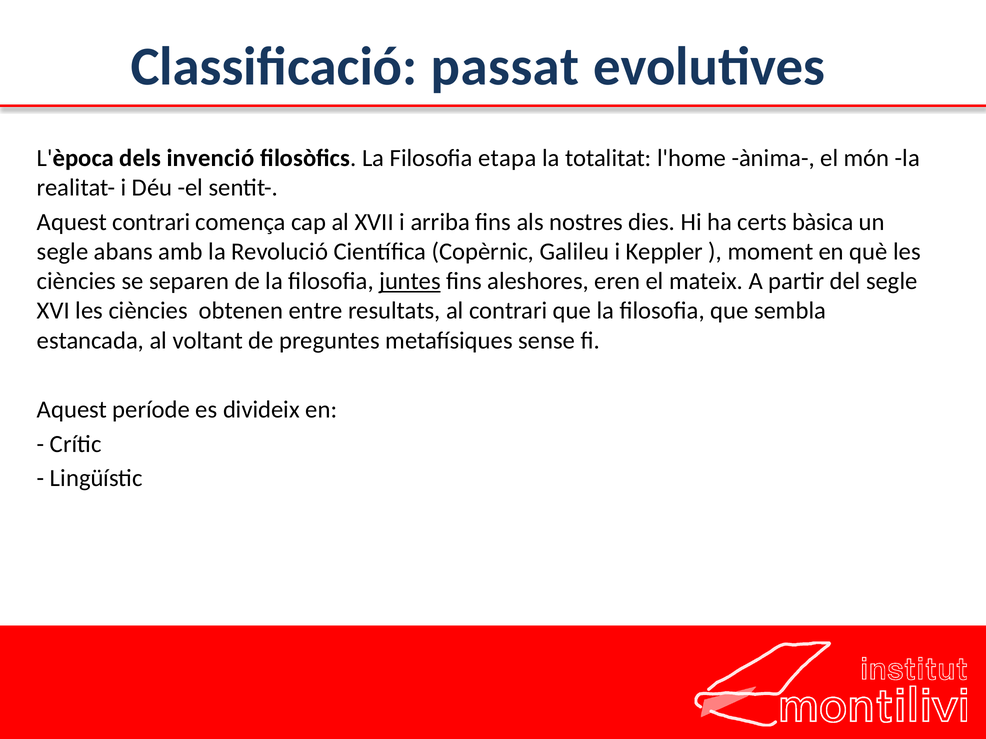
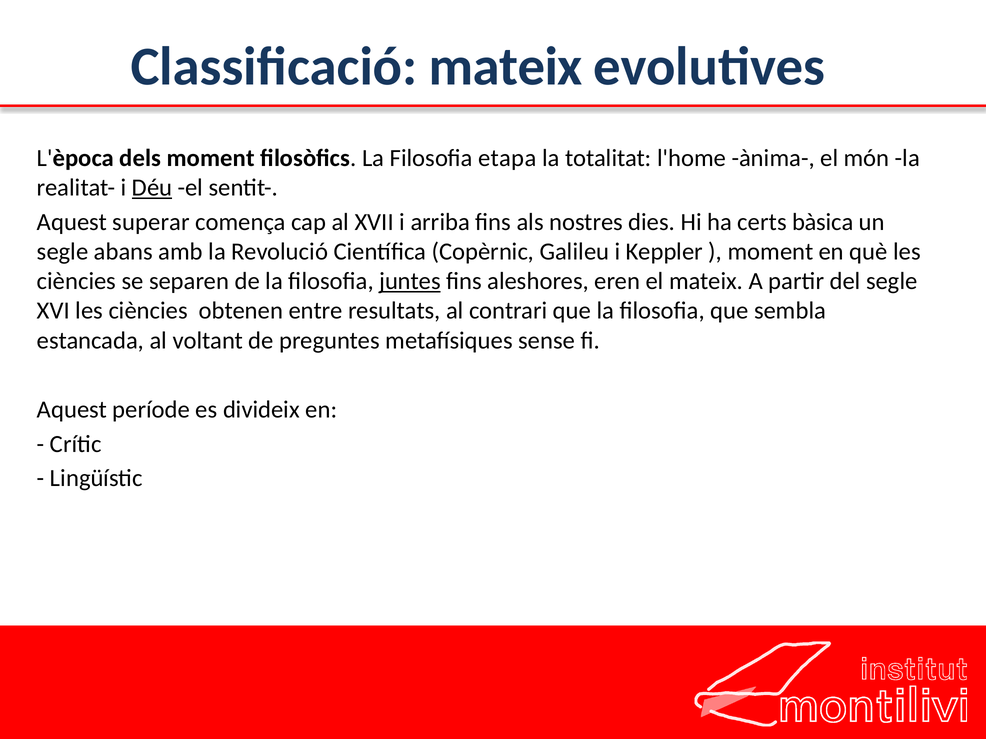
Classificació passat: passat -> mateix
dels invenció: invenció -> moment
Déu underline: none -> present
Aquest contrari: contrari -> superar
